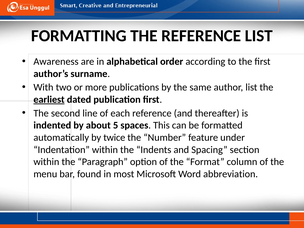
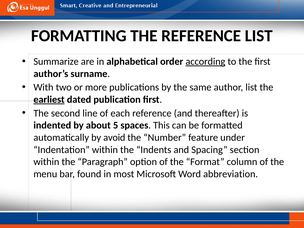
Awareness: Awareness -> Summarize
according underline: none -> present
twice: twice -> avoid
